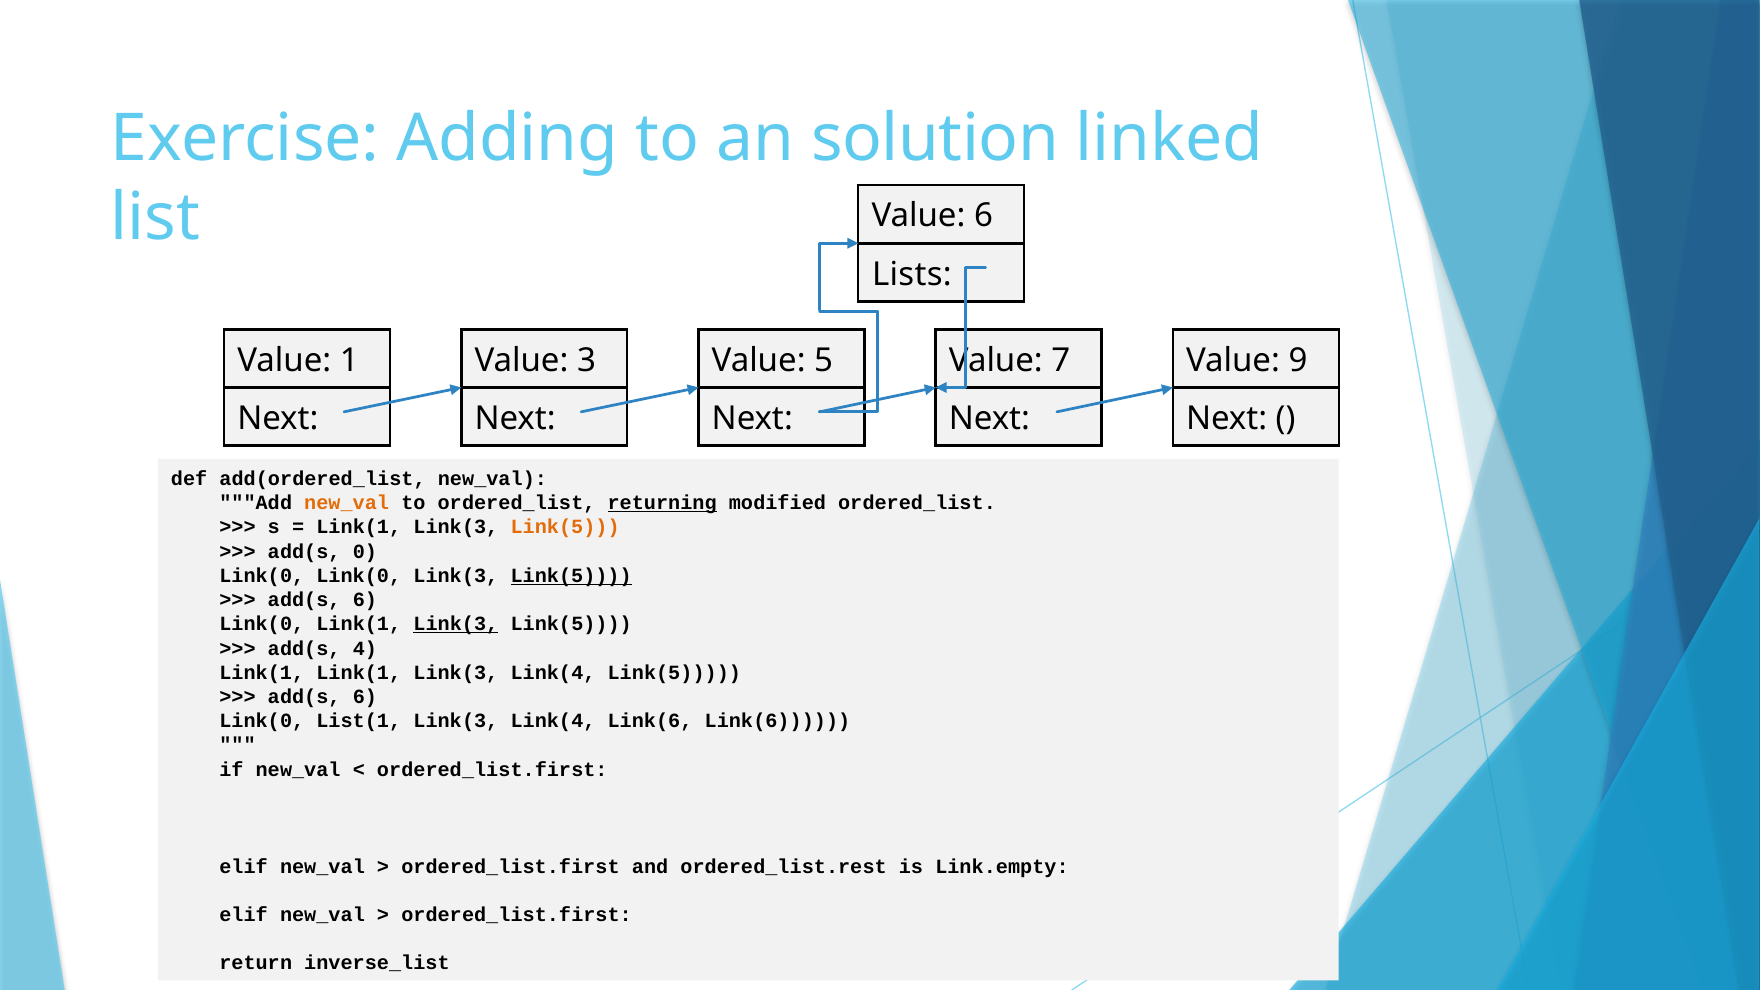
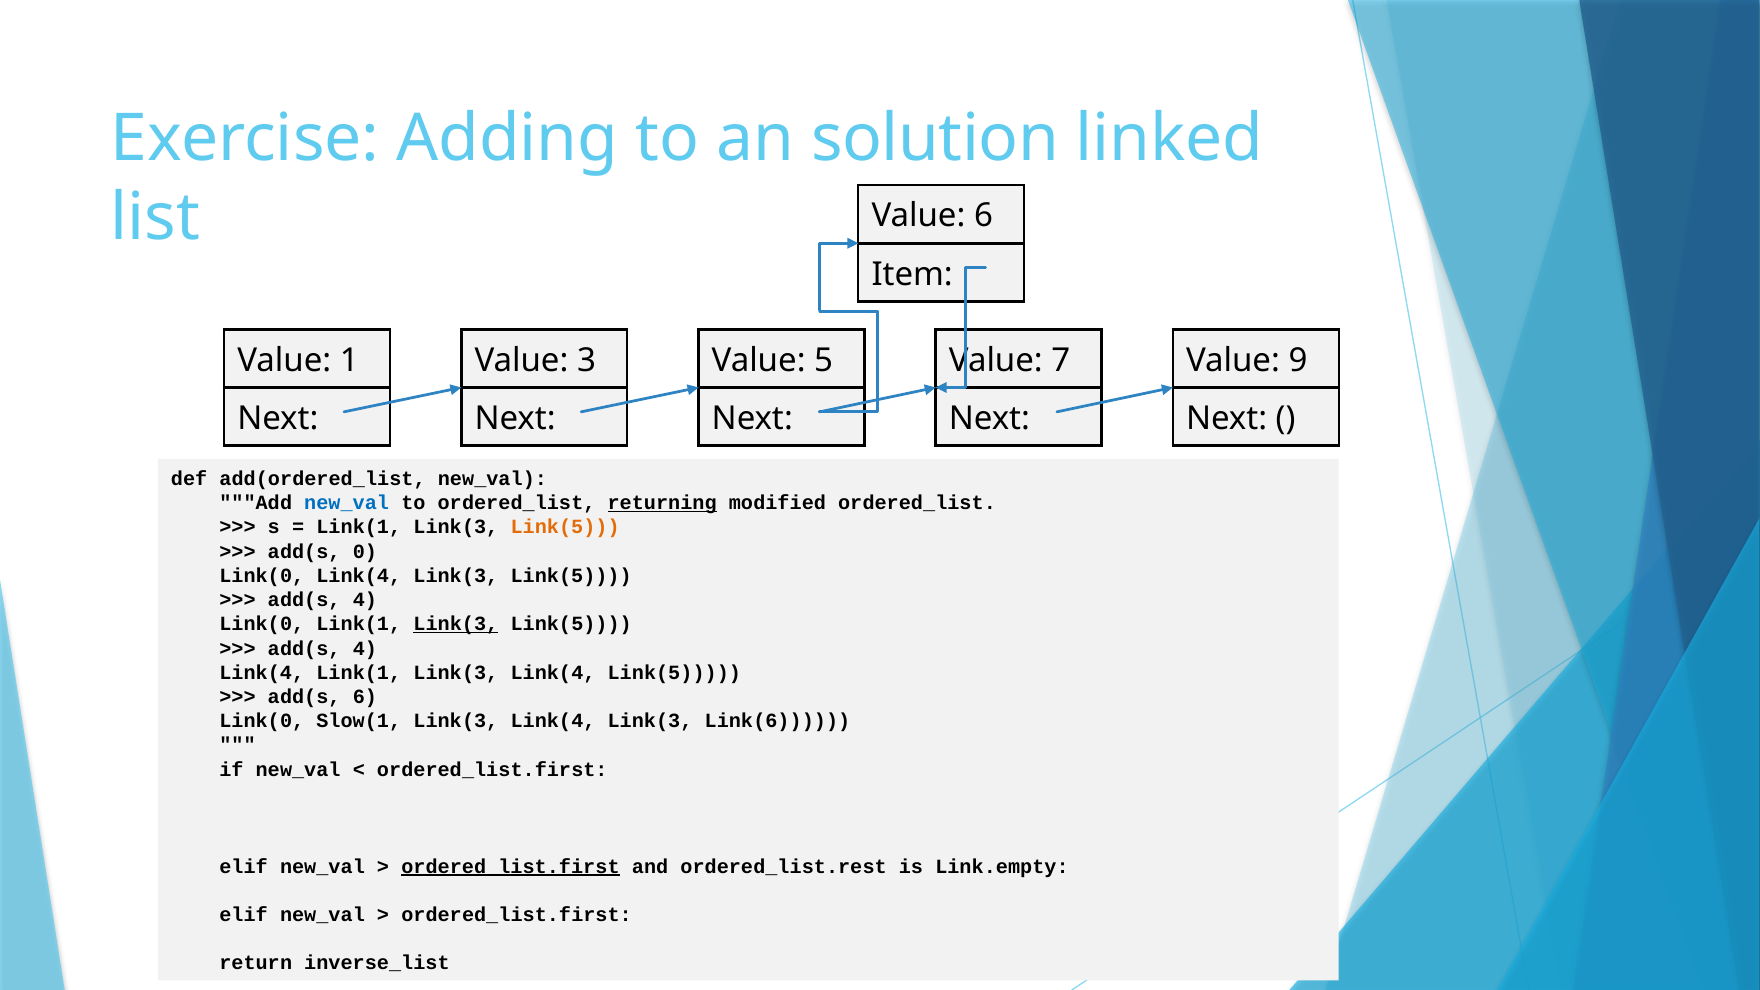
Lists: Lists -> Item
new_val at (347, 503) colour: orange -> blue
Link(0 Link(0: Link(0 -> Link(4
Link(5 at (571, 576) underline: present -> none
6 at (365, 600): 6 -> 4
Link(1 at (262, 673): Link(1 -> Link(4
List(1: List(1 -> Slow(1
Link(3 Link(4 Link(6: Link(6 -> Link(3
ordered_list.first at (510, 866) underline: none -> present
